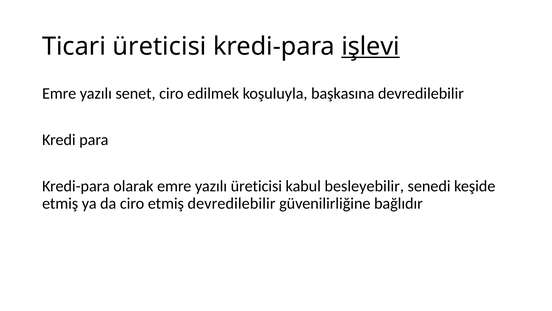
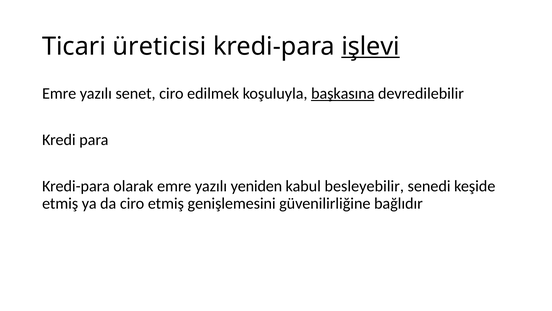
başkasına underline: none -> present
yazılı üreticisi: üreticisi -> yeniden
etmiş devredilebilir: devredilebilir -> genişlemesini
